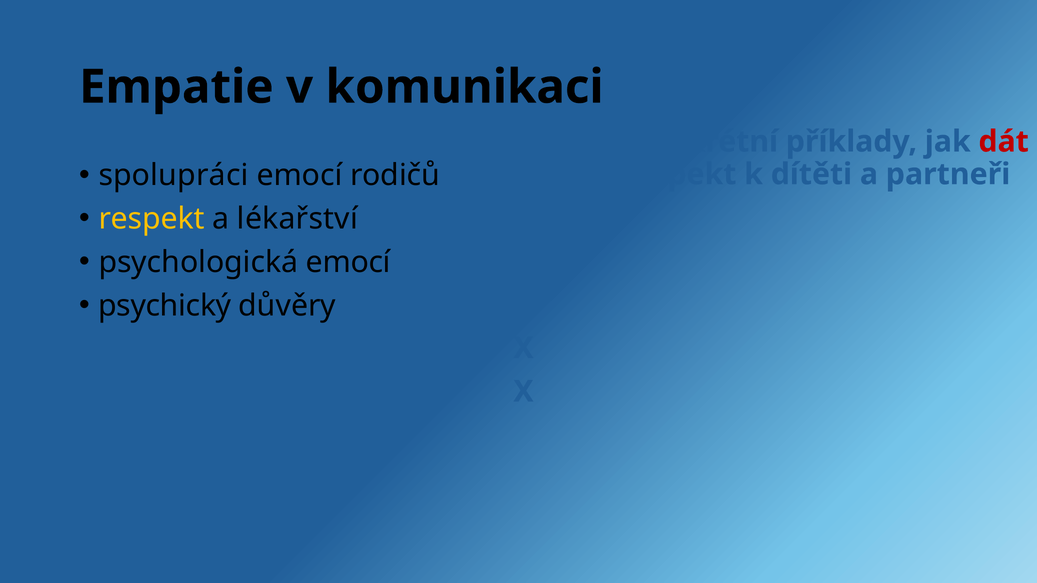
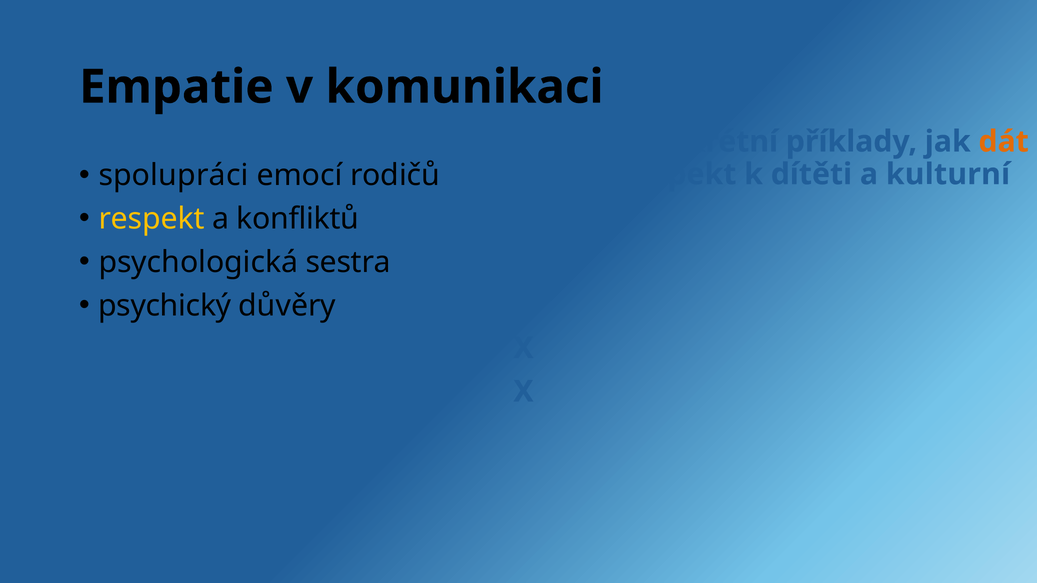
dát colour: red -> orange
partneři: partneři -> kulturní
lékařství: lékařství -> konfliktů
psychologická emocí: emocí -> sestra
